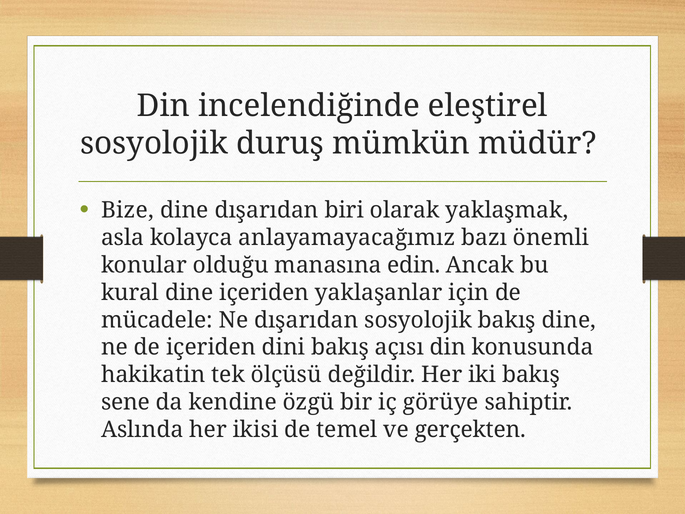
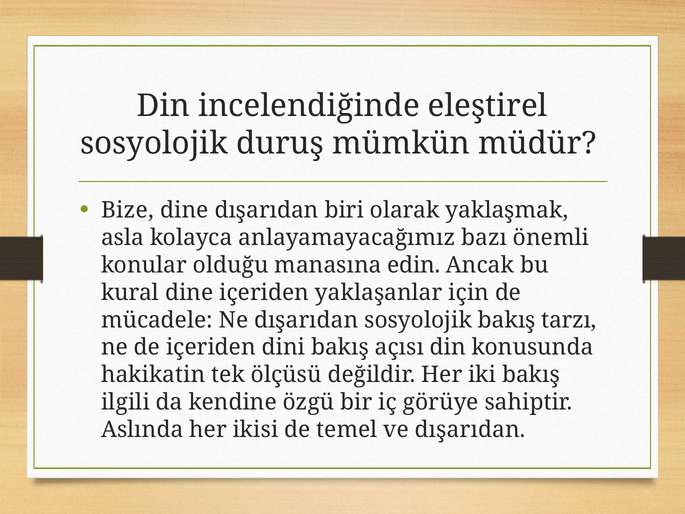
bakış dine: dine -> tarzı
sene: sene -> ilgili
ve gerçekten: gerçekten -> dışarıdan
